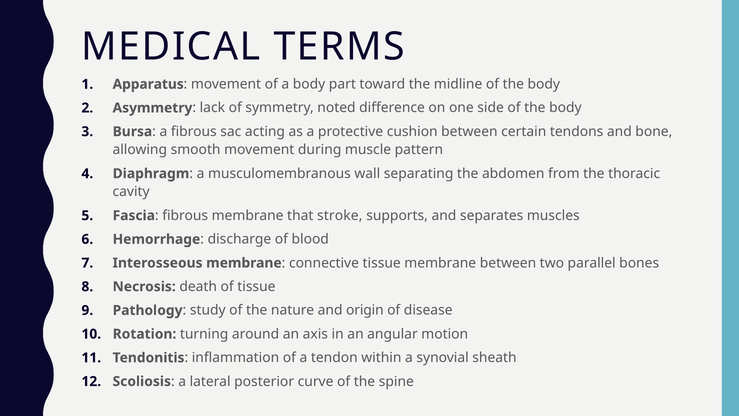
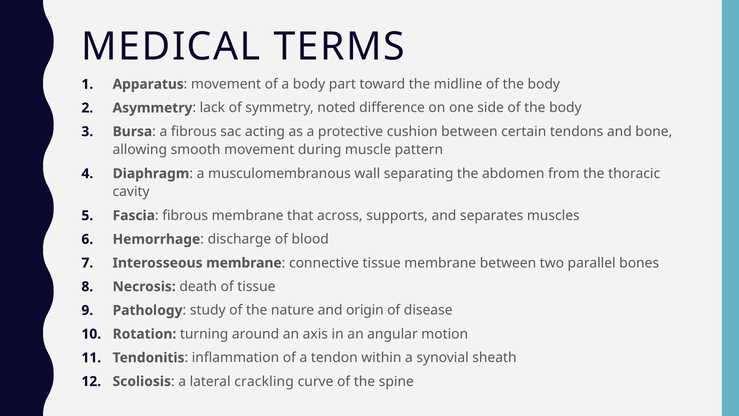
stroke: stroke -> across
posterior: posterior -> crackling
